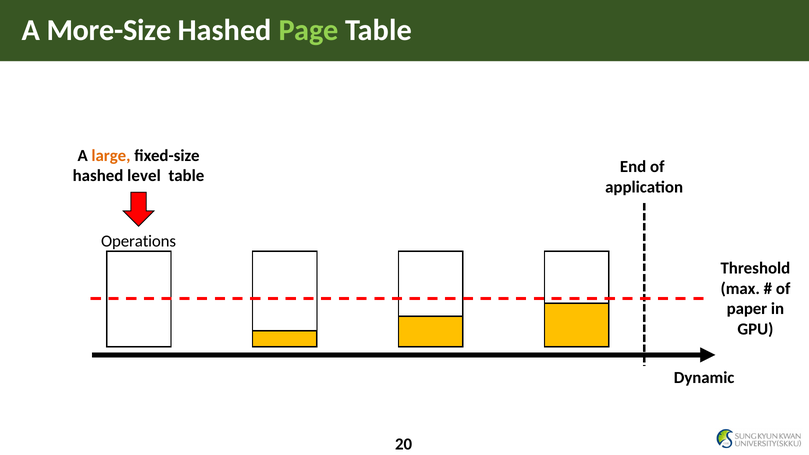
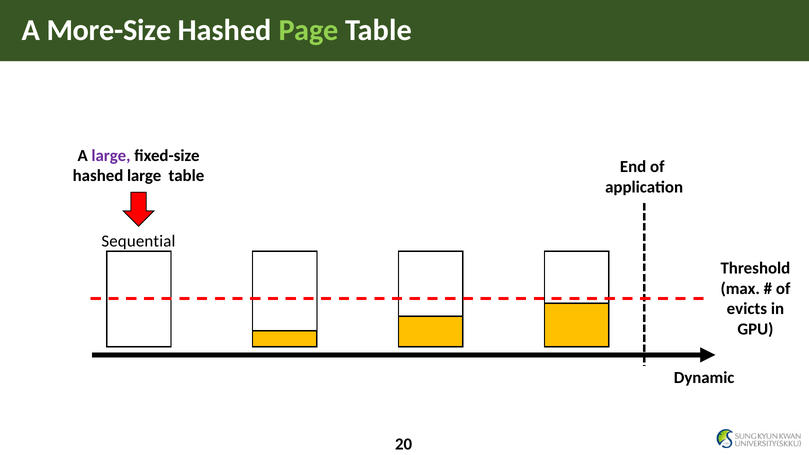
large at (111, 156) colour: orange -> purple
hashed level: level -> large
Operations: Operations -> Sequential
paper: paper -> evicts
